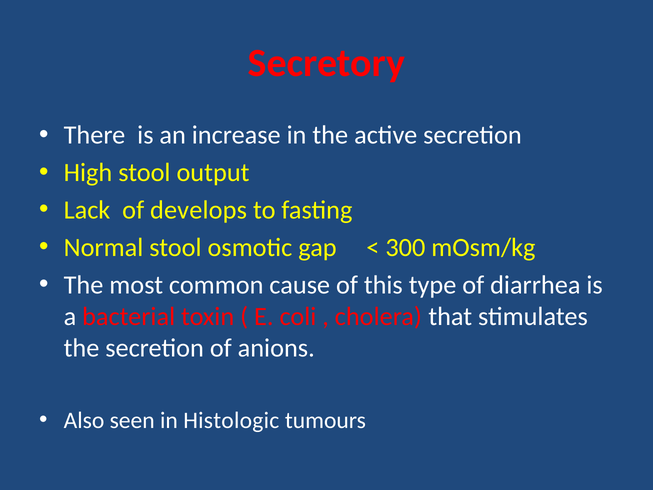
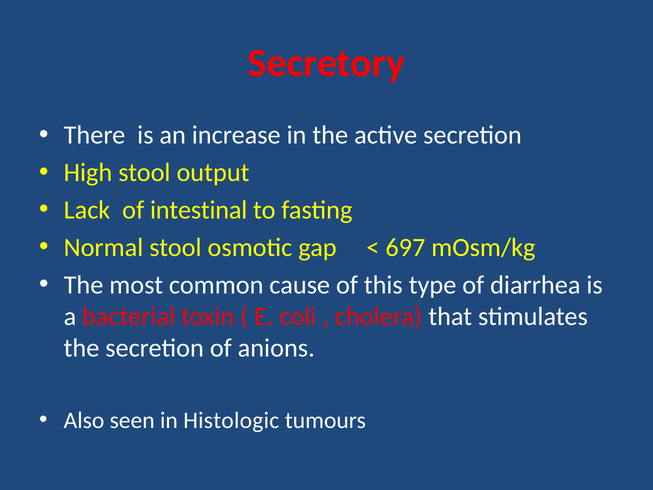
develops: develops -> intestinal
300: 300 -> 697
